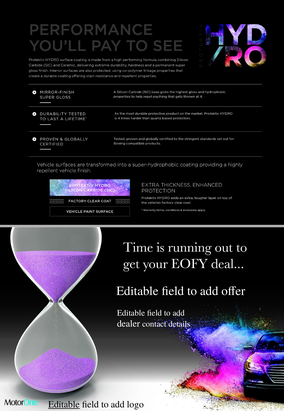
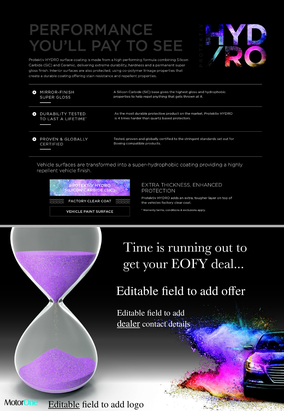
dealer underline: none -> present
